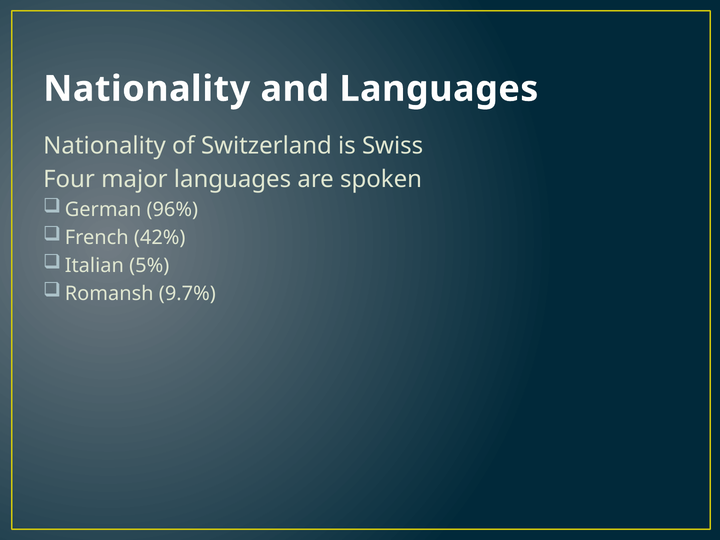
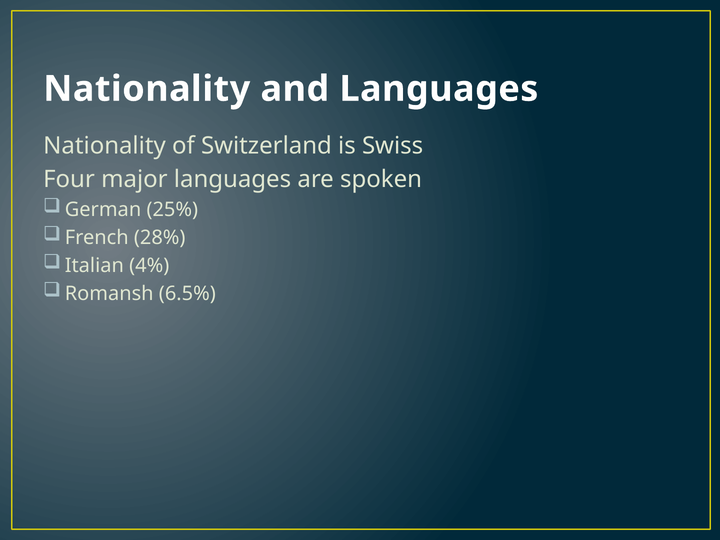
96%: 96% -> 25%
42%: 42% -> 28%
5%: 5% -> 4%
9.7%: 9.7% -> 6.5%
